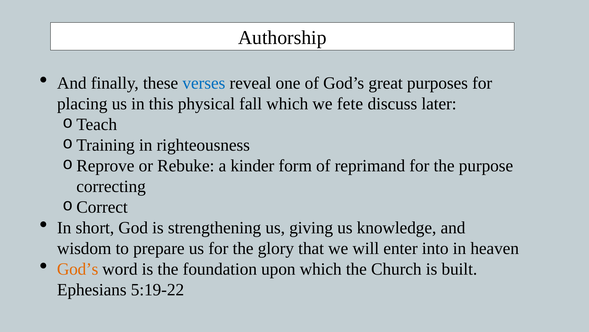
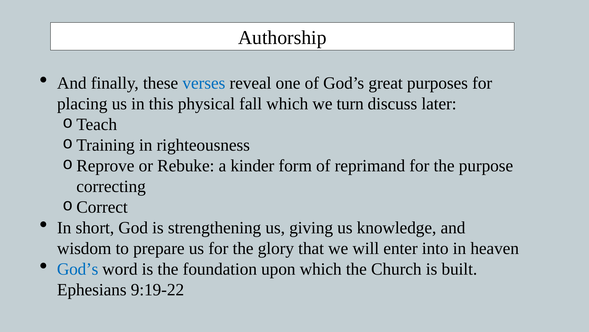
fete: fete -> turn
God’s at (78, 269) colour: orange -> blue
5:19-22: 5:19-22 -> 9:19-22
